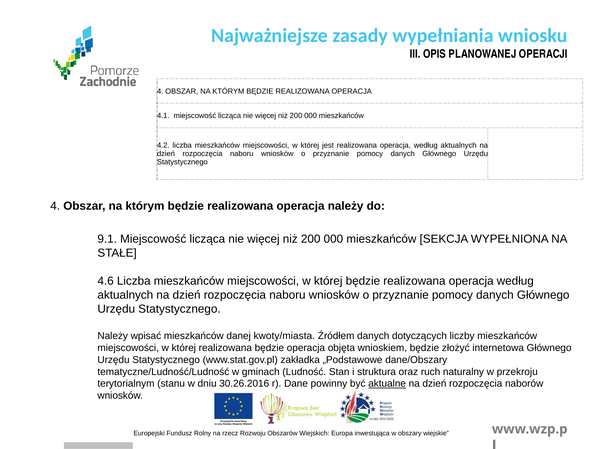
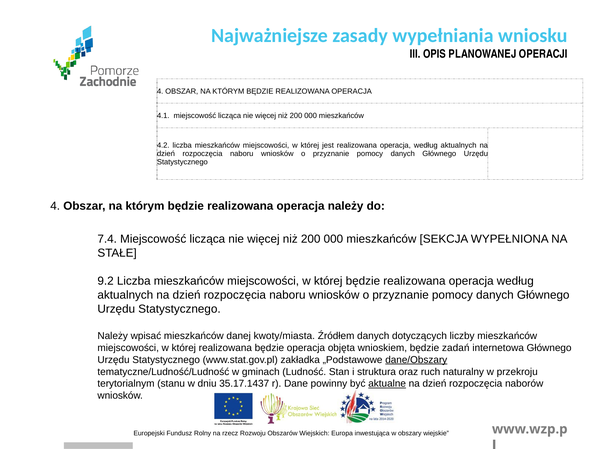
9.1: 9.1 -> 7.4
4.6: 4.6 -> 9.2
złożyć: złożyć -> zadań
dane/Obszary underline: none -> present
30.26.2016: 30.26.2016 -> 35.17.1437
